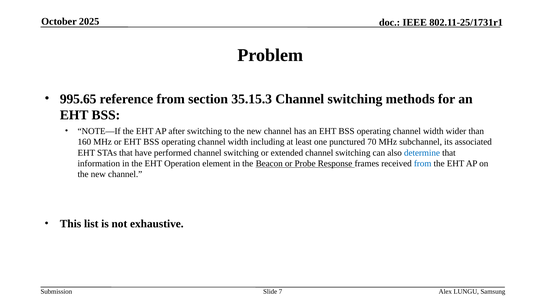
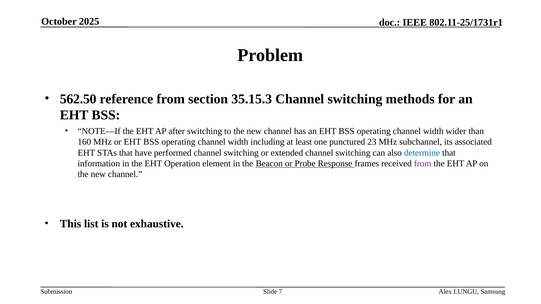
995.65: 995.65 -> 562.50
70: 70 -> 23
from at (423, 164) colour: blue -> purple
